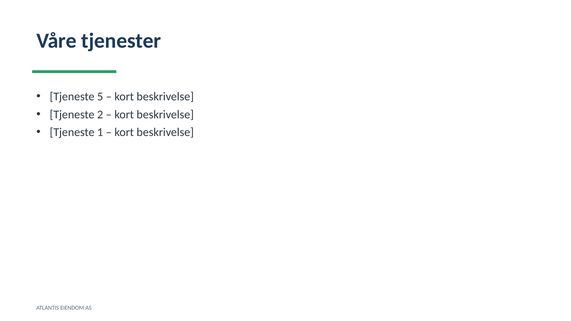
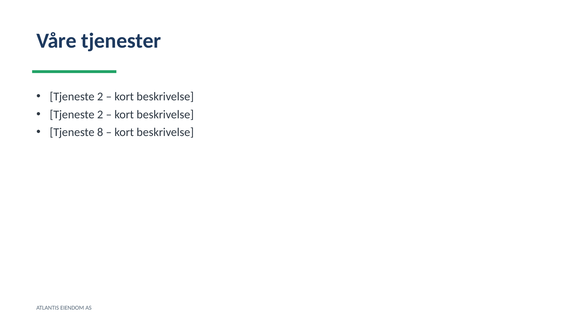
5 at (100, 97): 5 -> 2
1: 1 -> 8
